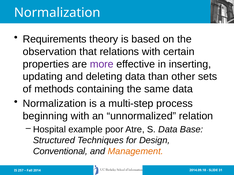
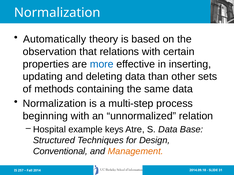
Requirements: Requirements -> Automatically
more colour: purple -> blue
poor: poor -> keys
